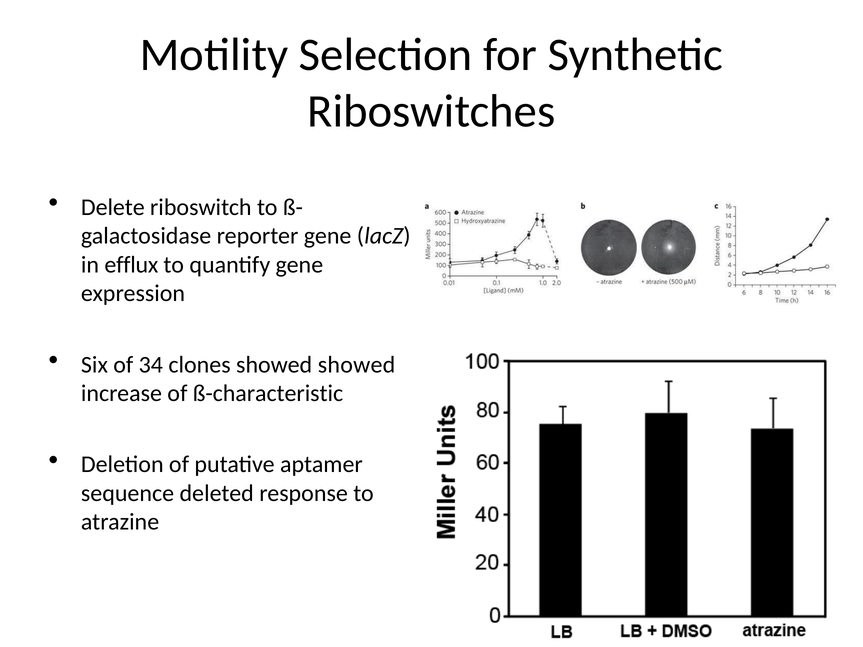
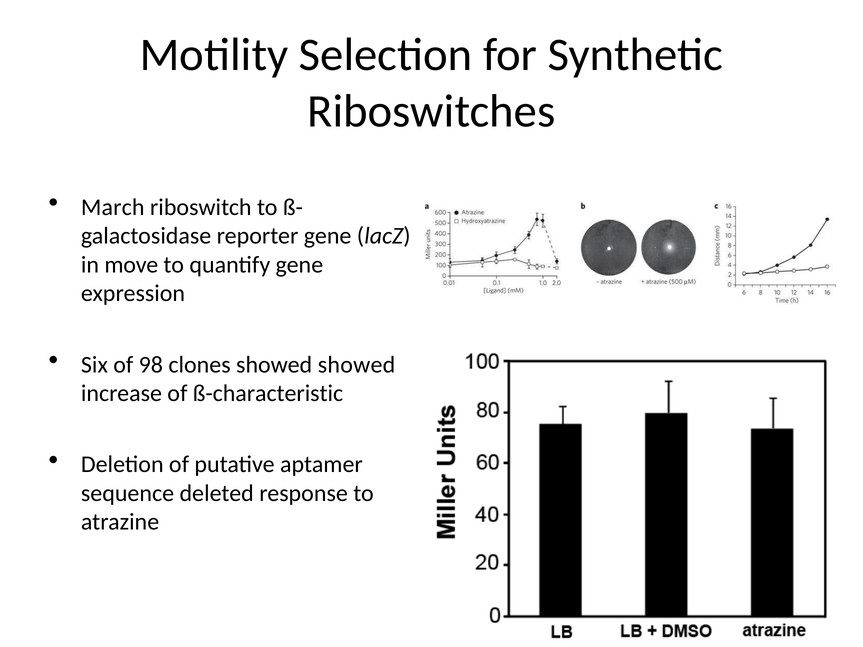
Delete: Delete -> March
efflux: efflux -> move
34: 34 -> 98
